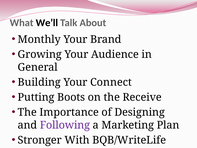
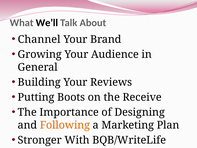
Monthly: Monthly -> Channel
Connect: Connect -> Reviews
Following colour: purple -> orange
